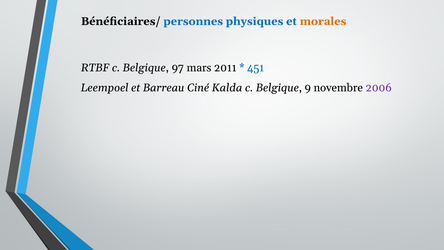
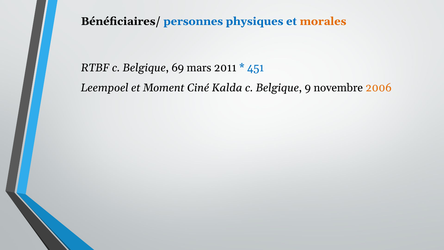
97: 97 -> 69
Barreau: Barreau -> Moment
2006 colour: purple -> orange
